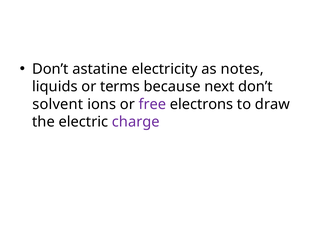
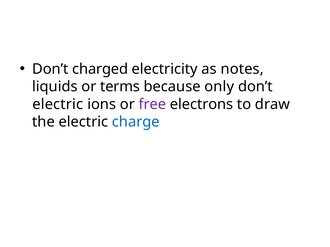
astatine: astatine -> charged
next: next -> only
solvent at (58, 104): solvent -> electric
charge colour: purple -> blue
